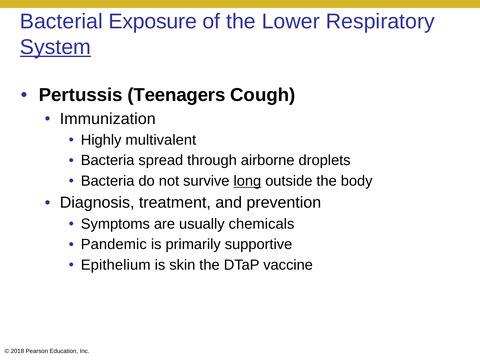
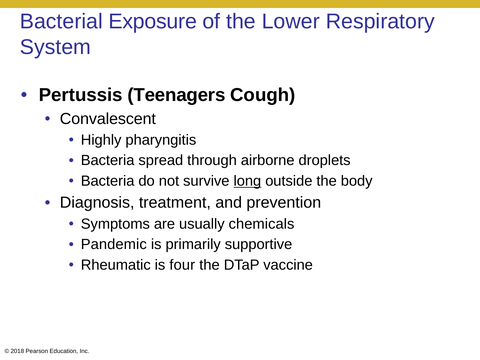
System underline: present -> none
Immunization: Immunization -> Convalescent
multivalent: multivalent -> pharyngitis
Epithelium: Epithelium -> Rheumatic
skin: skin -> four
